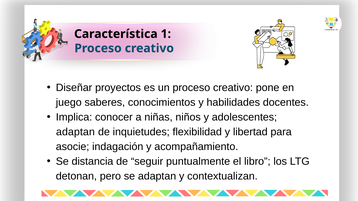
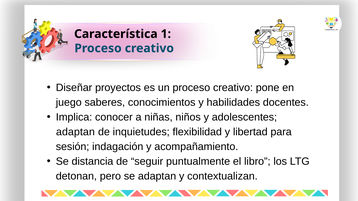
asocie: asocie -> sesión
